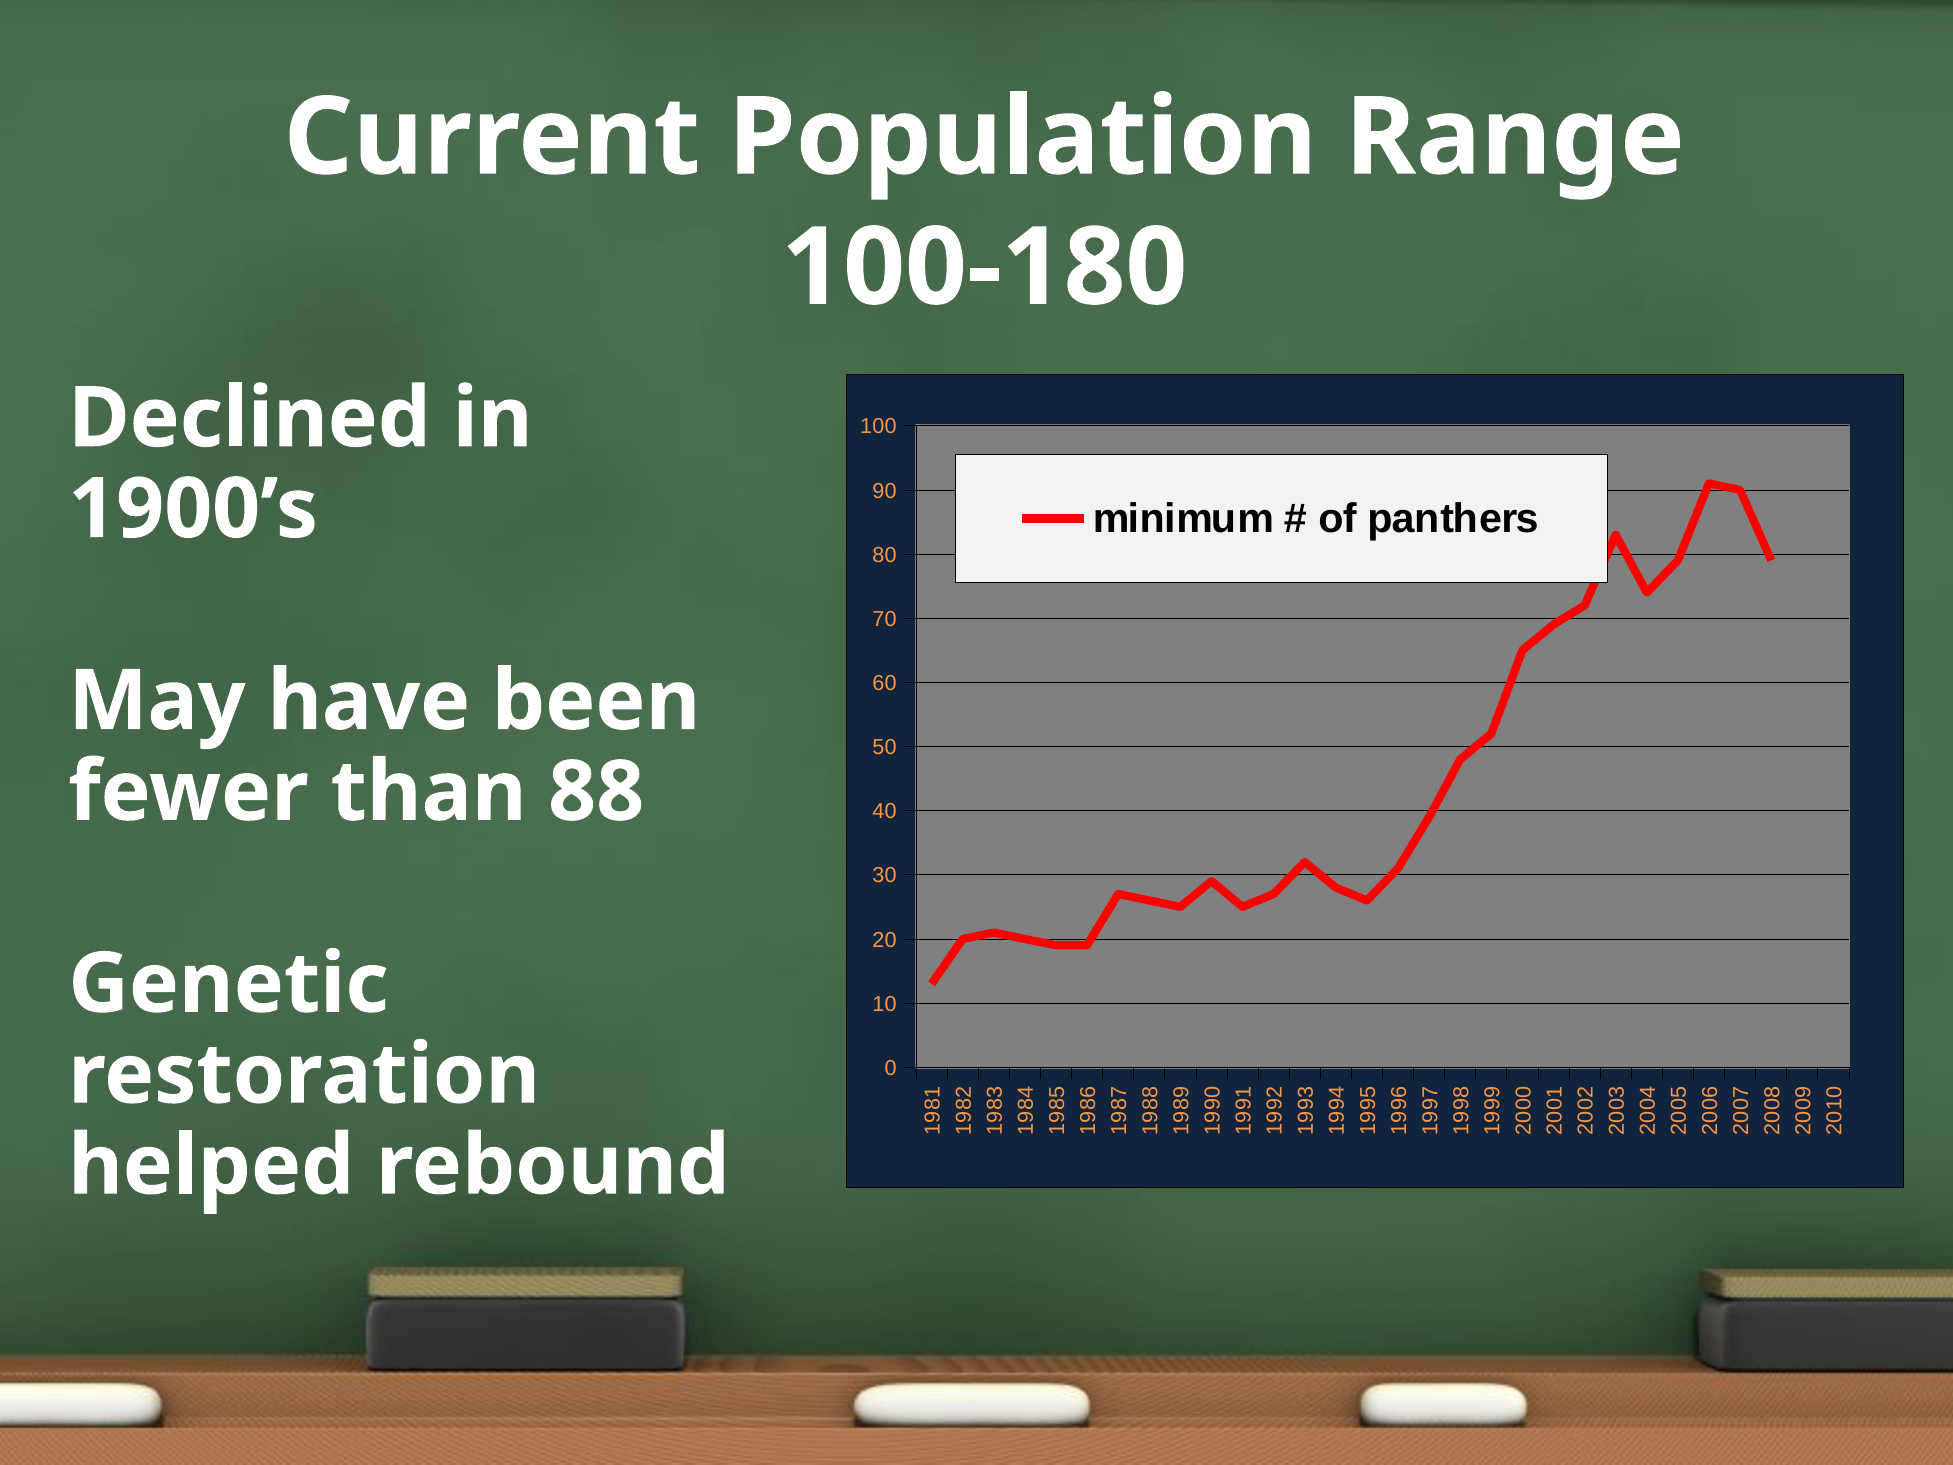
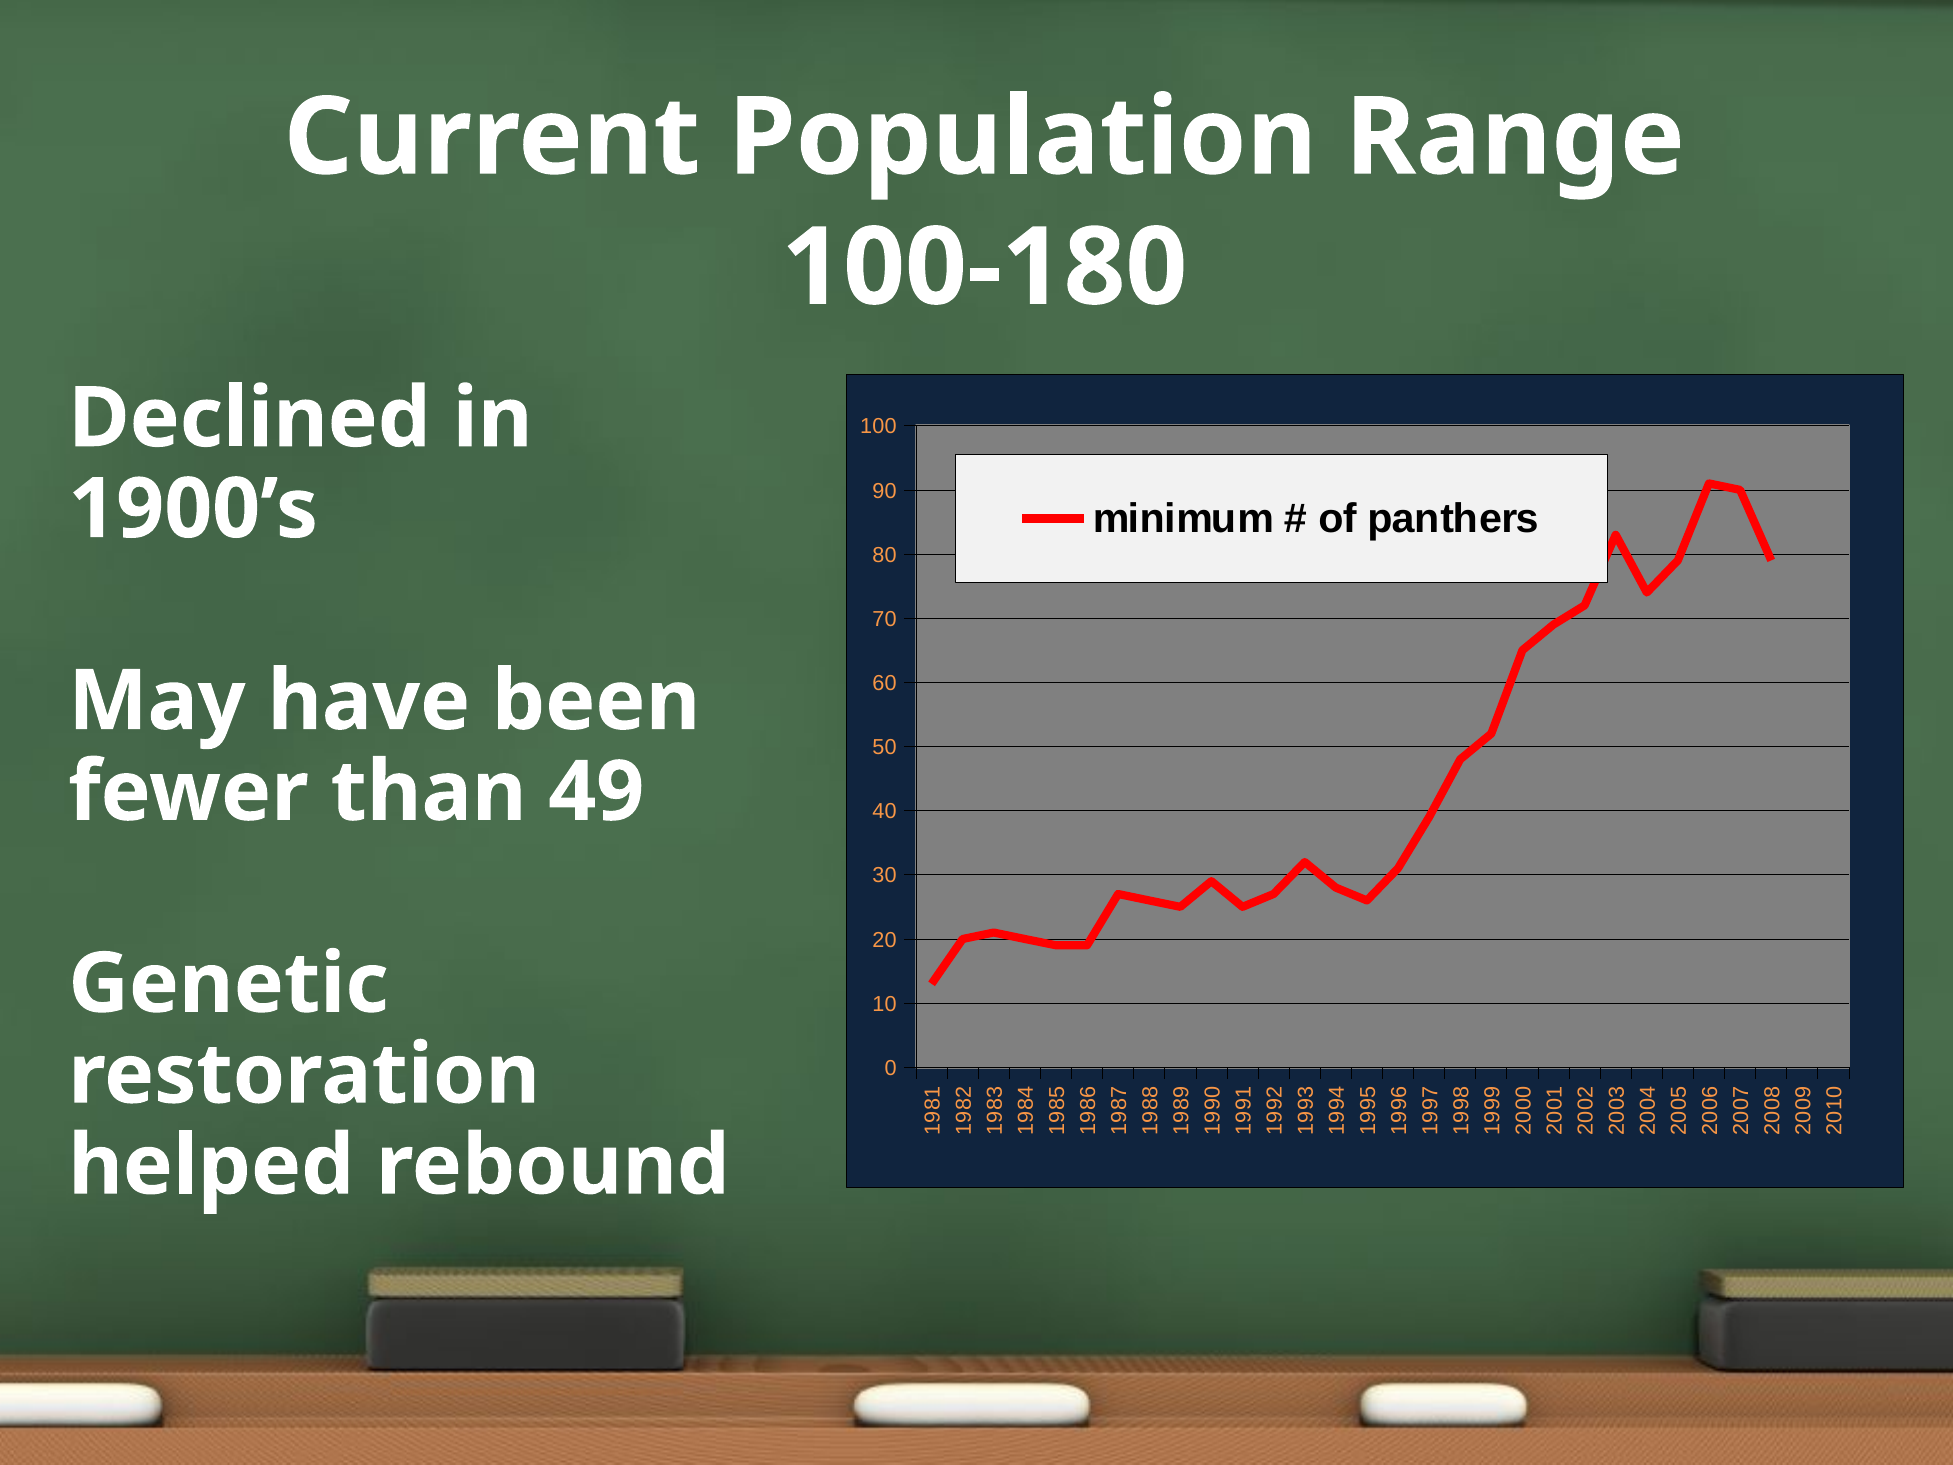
88: 88 -> 49
